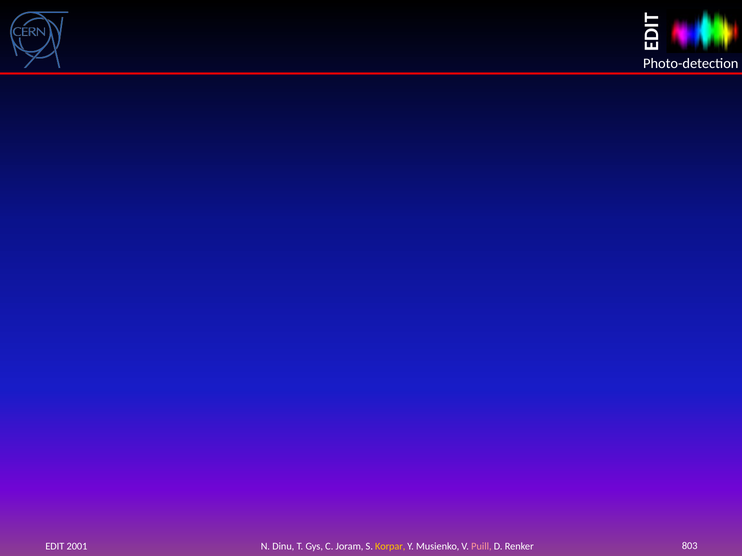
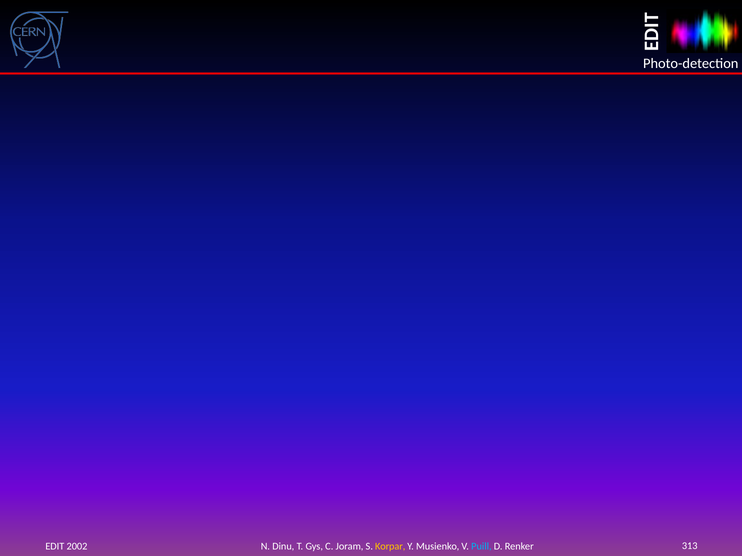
2001: 2001 -> 2002
Puill colour: pink -> light blue
803: 803 -> 313
